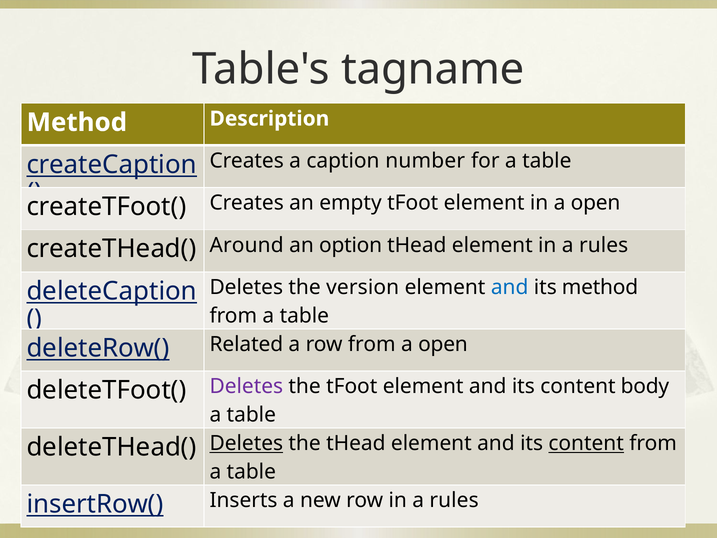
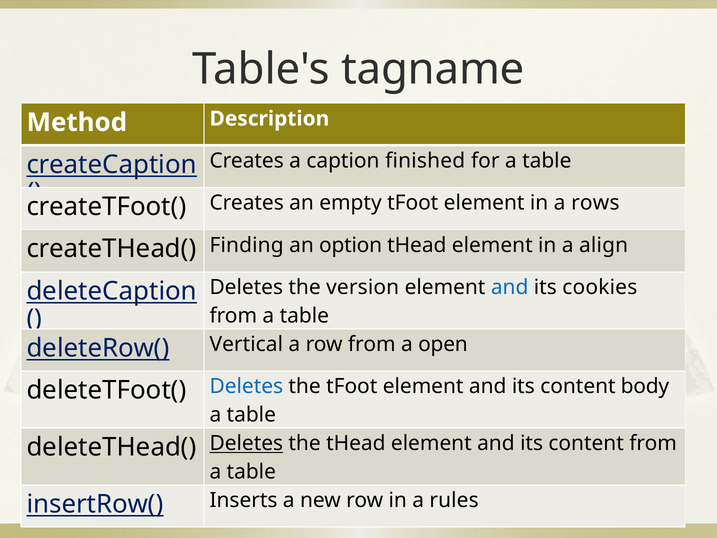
number: number -> finished
in a open: open -> rows
Around: Around -> Finding
element in a rules: rules -> align
its method: method -> cookies
Related: Related -> Vertical
Deletes at (246, 386) colour: purple -> blue
content at (586, 443) underline: present -> none
